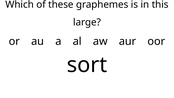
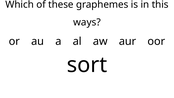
large: large -> ways
